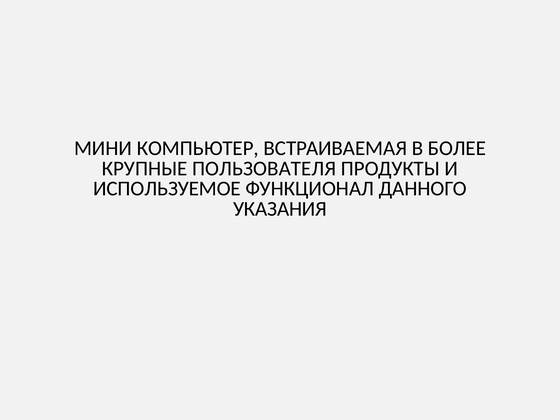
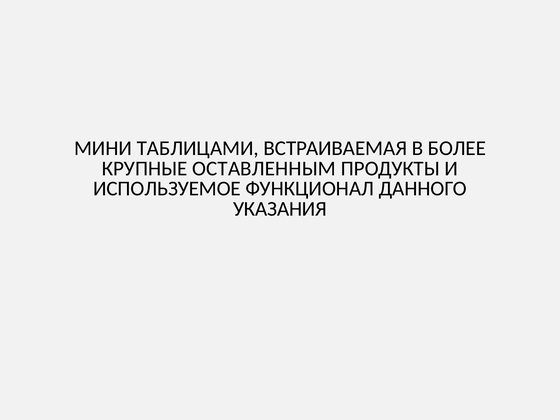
КОМПЬЮТЕР: КОМПЬЮТЕР -> ТАБЛИЦАМИ
ПОЛЬЗОВАТЕЛЯ: ПОЛЬЗОВАТЕЛЯ -> ОСТАВЛЕННЫМ
